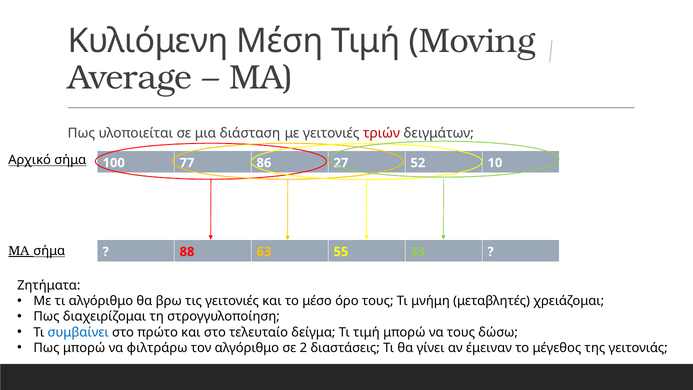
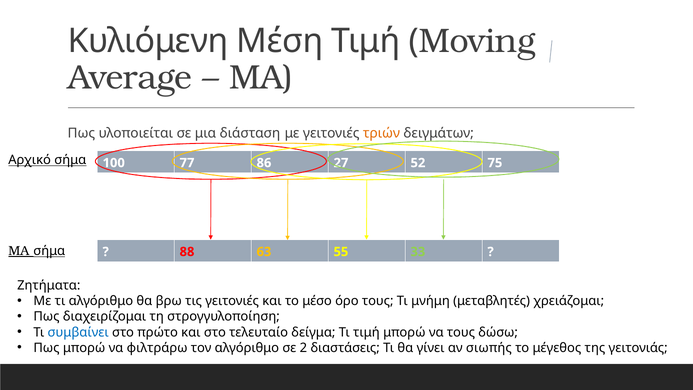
τριών colour: red -> orange
10: 10 -> 75
έμειναν: έμειναν -> σιωπής
